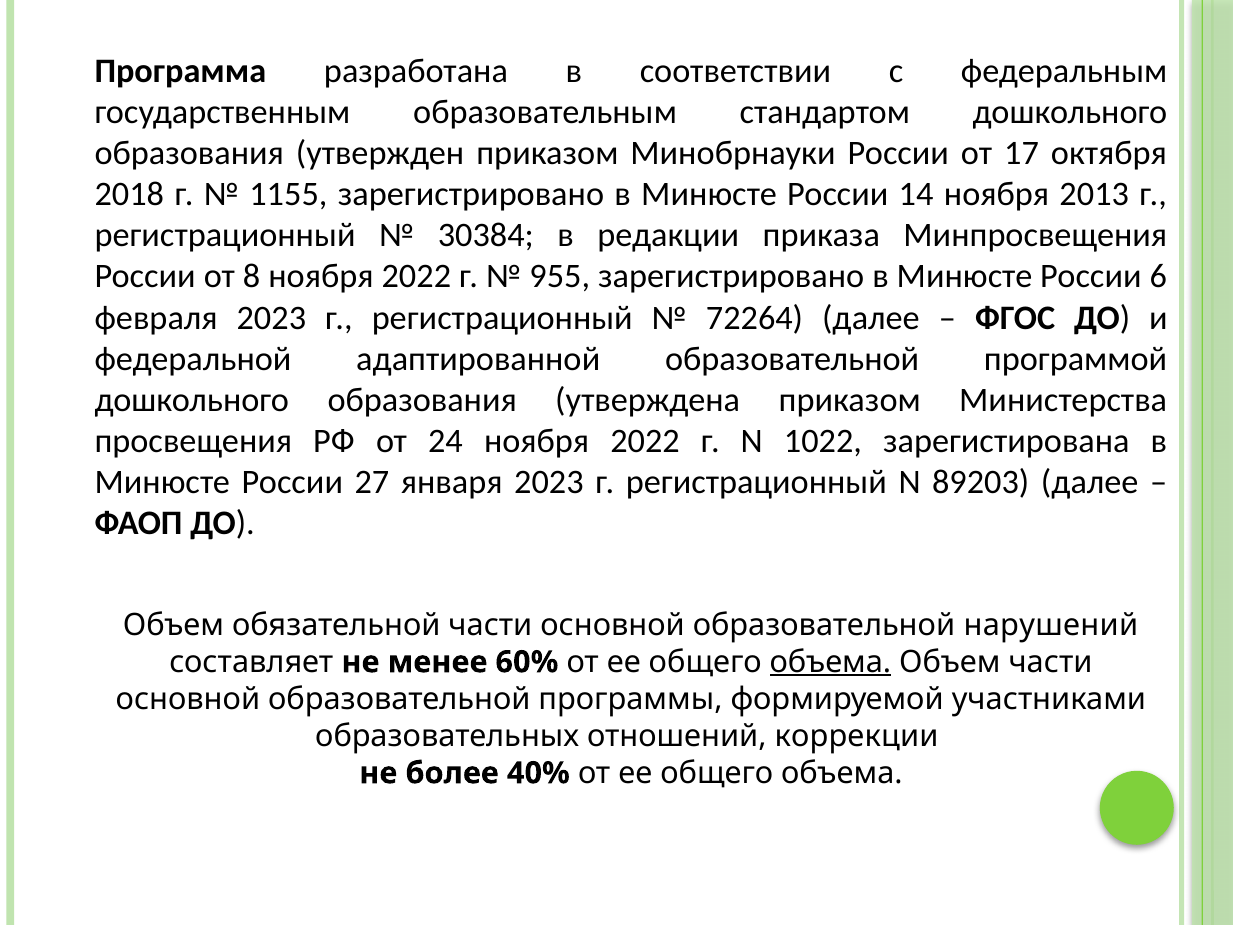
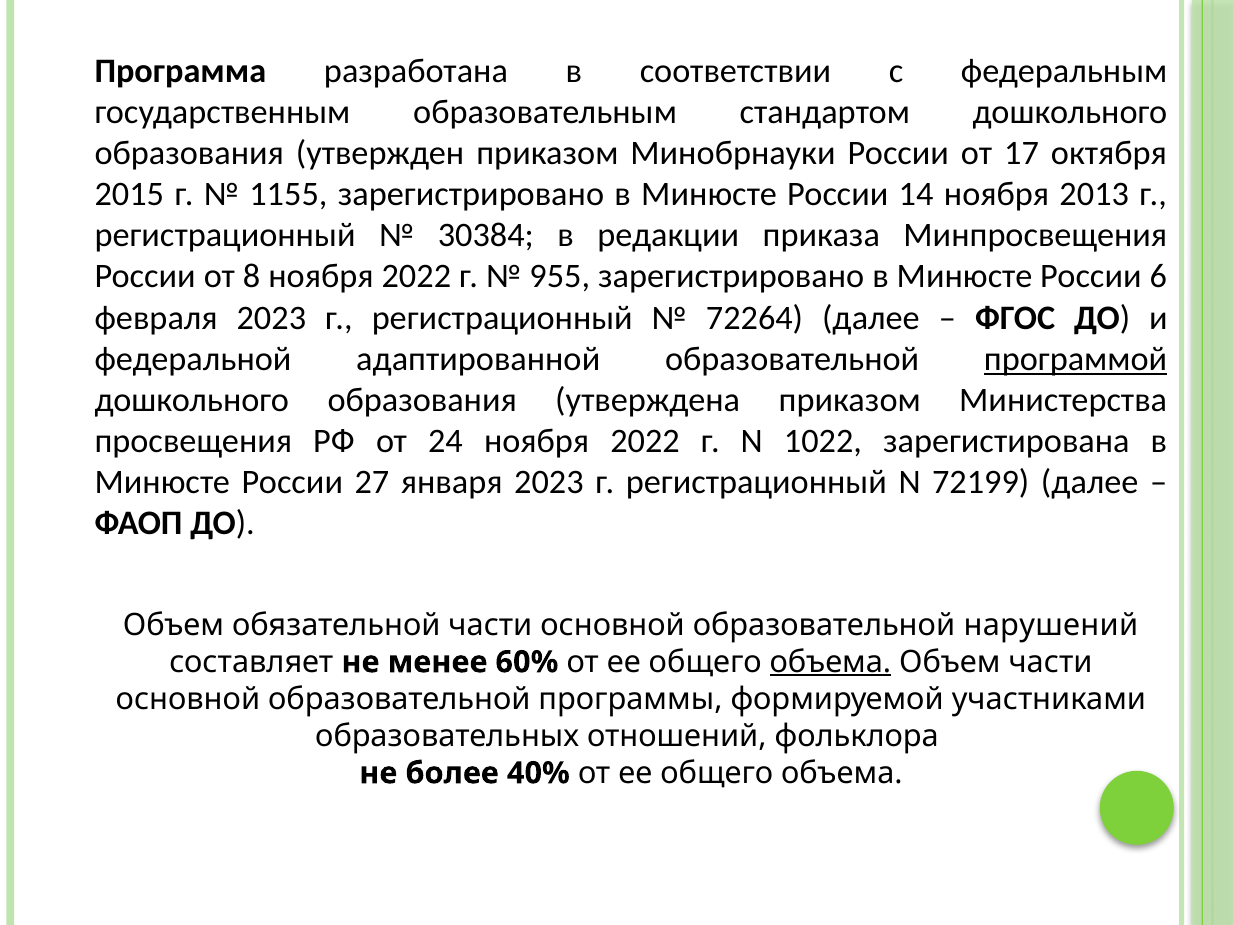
2018: 2018 -> 2015
программой underline: none -> present
89203: 89203 -> 72199
коррекции: коррекции -> фольклора
